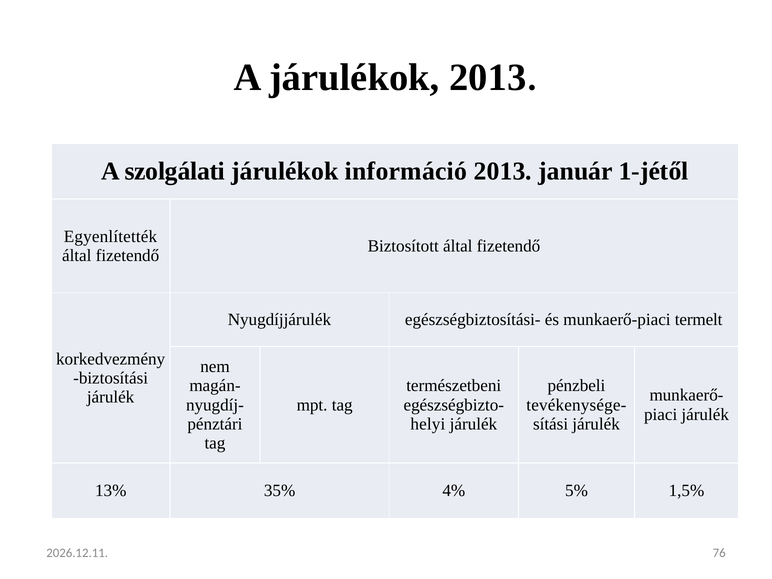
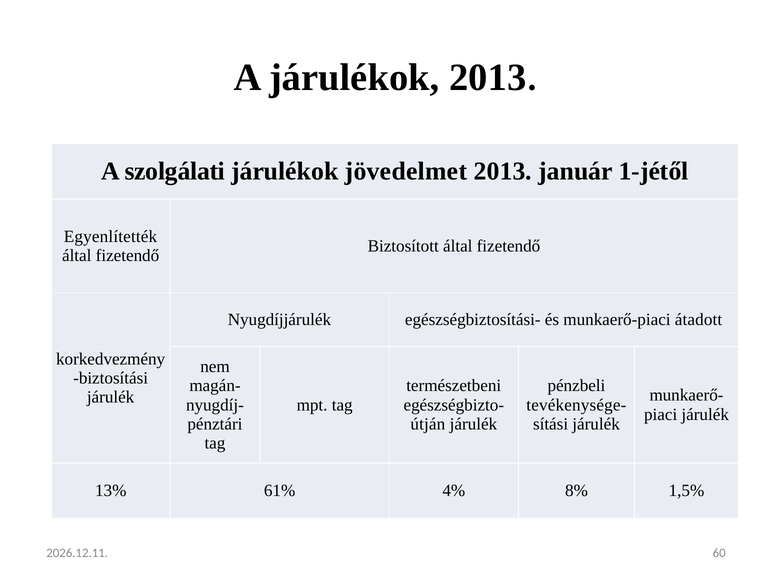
információ: információ -> jövedelmet
termelt: termelt -> átadott
helyi: helyi -> útján
35%: 35% -> 61%
5%: 5% -> 8%
76: 76 -> 60
